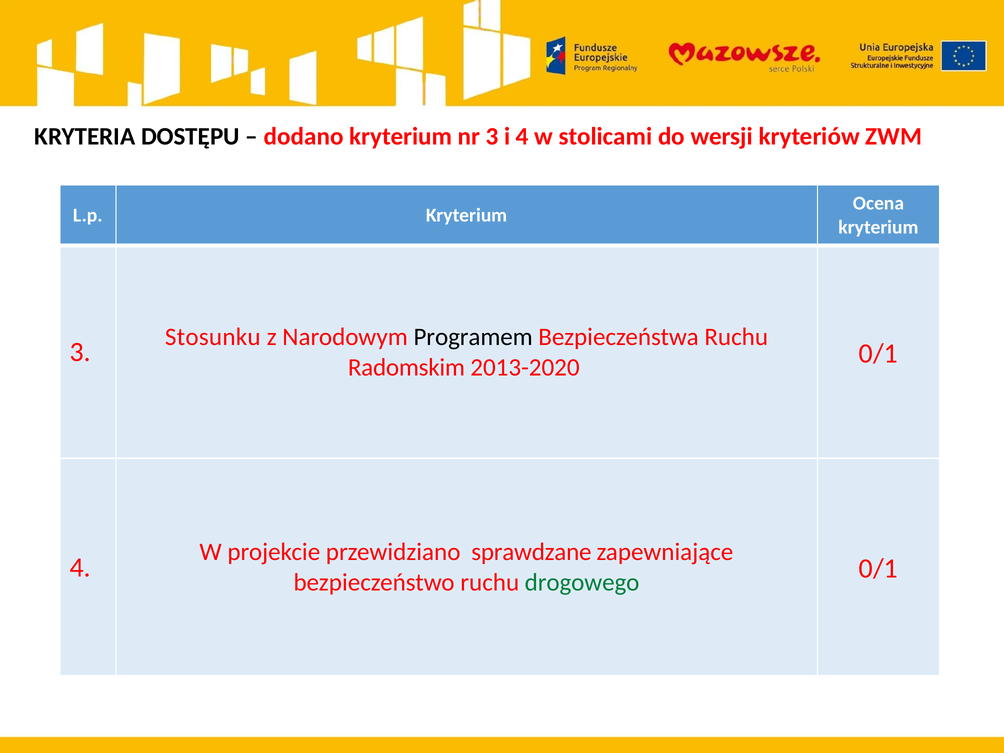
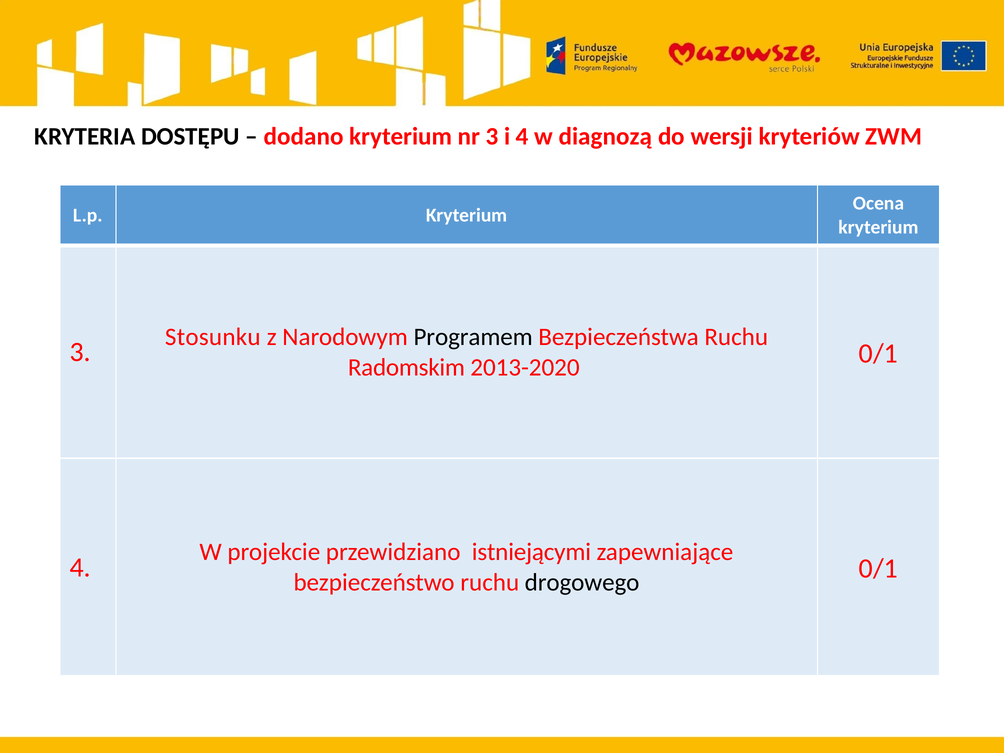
stolicami: stolicami -> diagnozą
sprawdzane: sprawdzane -> istniejącymi
drogowego colour: green -> black
